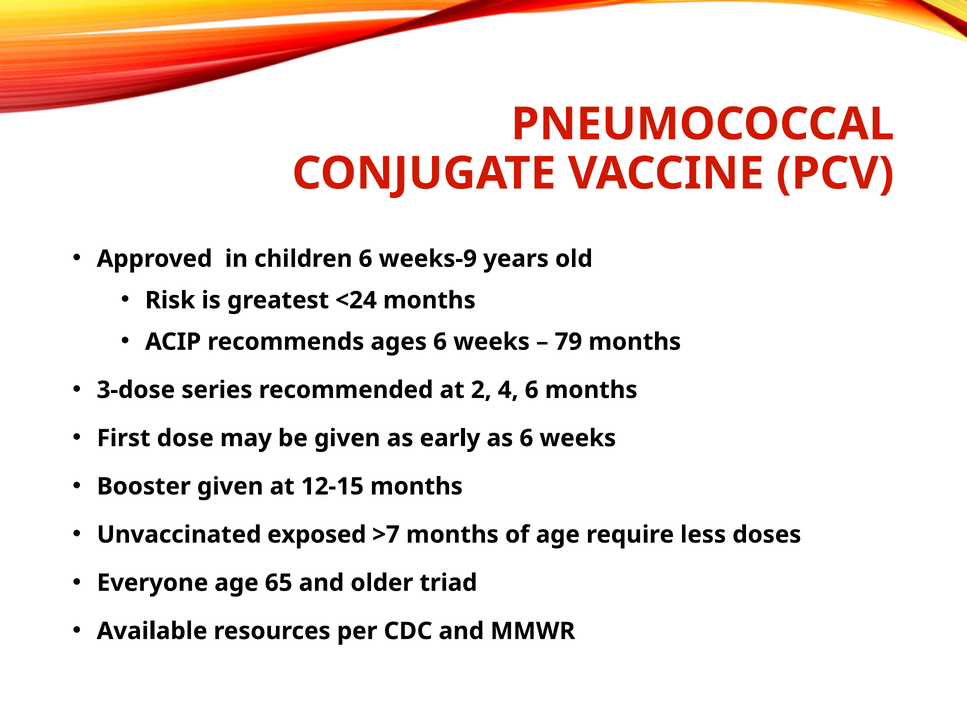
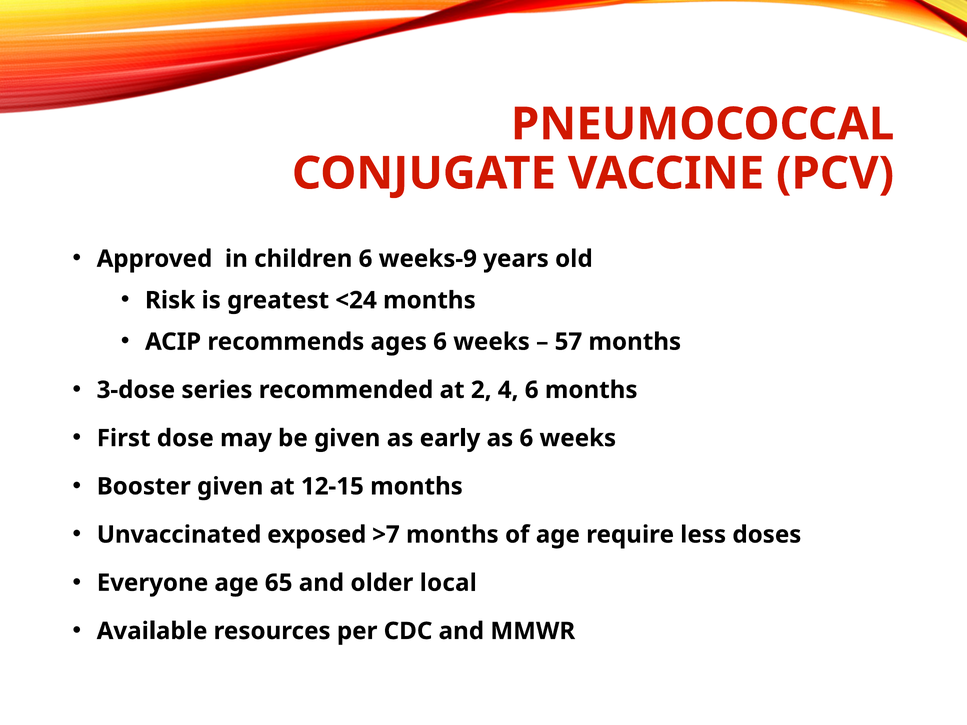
79: 79 -> 57
triad: triad -> local
